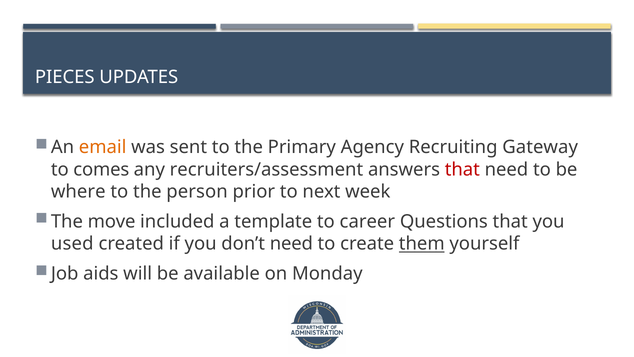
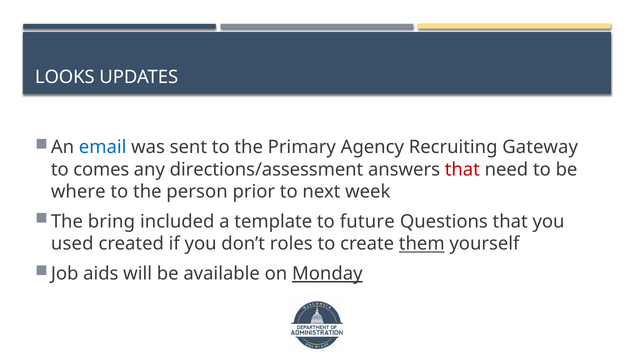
PIECES: PIECES -> LOOKS
email colour: orange -> blue
recruiters/assessment: recruiters/assessment -> directions/assessment
move: move -> bring
career: career -> future
don’t need: need -> roles
Monday underline: none -> present
